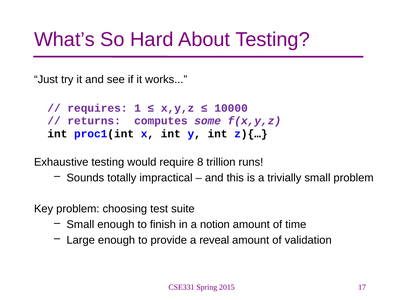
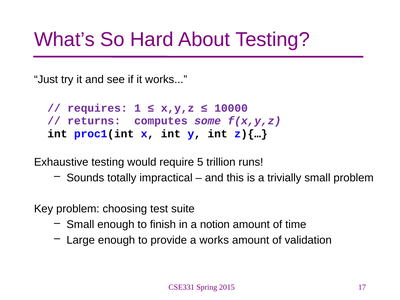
8: 8 -> 5
a reveal: reveal -> works
